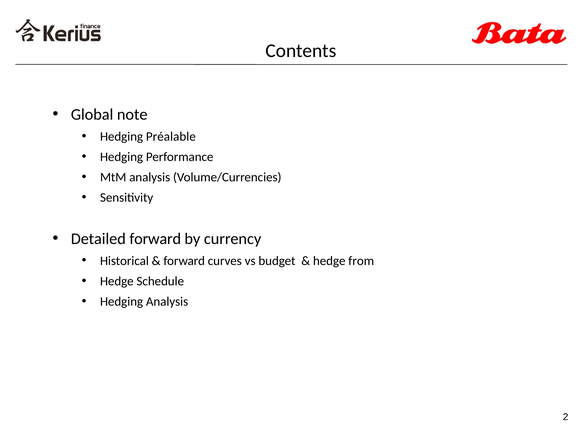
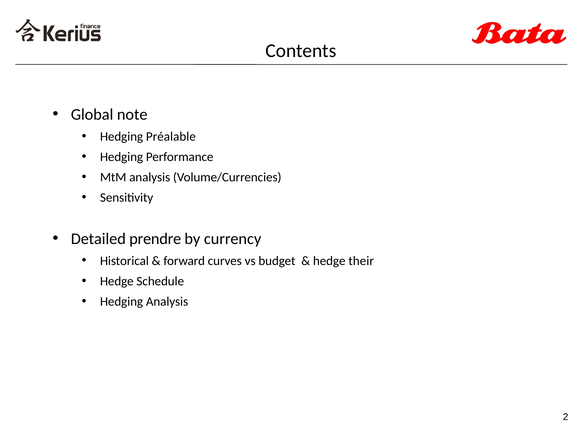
Detailed forward: forward -> prendre
from: from -> their
